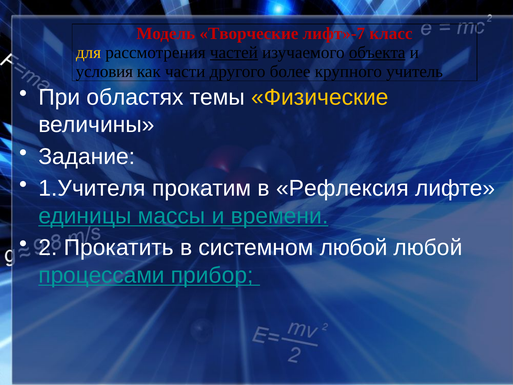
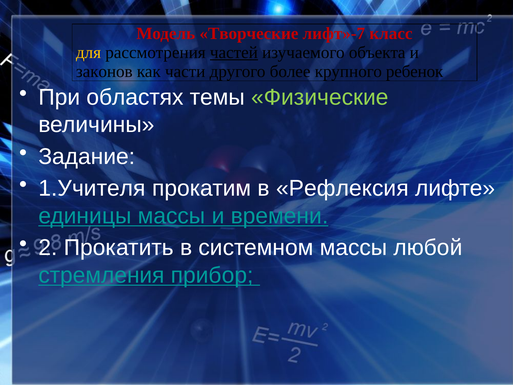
объекта underline: present -> none
условия: условия -> законов
учитель: учитель -> ребенок
Физические colour: yellow -> light green
системном любой: любой -> массы
процессами: процессами -> стремления
